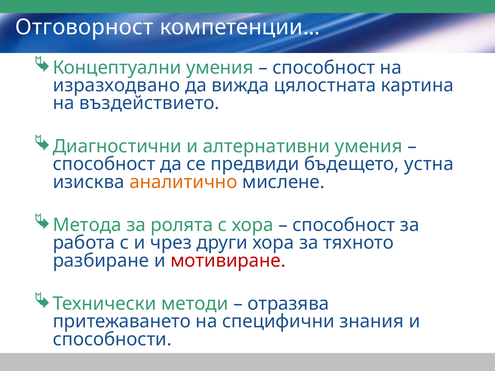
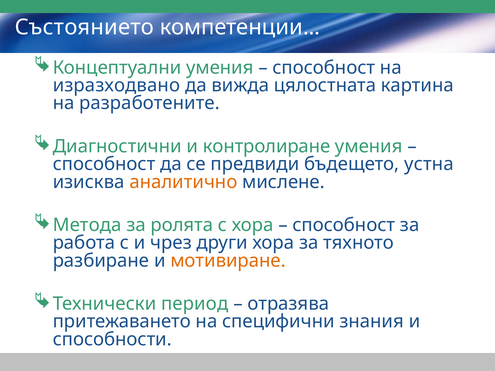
Отговорност: Отговорност -> Състоянието
въздействието: въздействието -> разработените
алтернативни: алтернативни -> контролиране
мотивиране colour: red -> orange
методи: методи -> период
